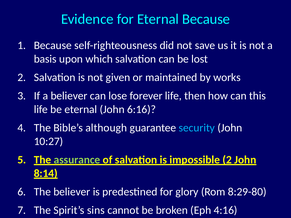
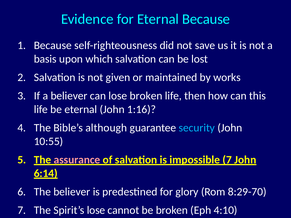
lose forever: forever -> broken
6:16: 6:16 -> 1:16
10:27: 10:27 -> 10:55
assurance colour: light green -> pink
impossible 2: 2 -> 7
8:14: 8:14 -> 6:14
8:29-80: 8:29-80 -> 8:29-70
Spirit’s sins: sins -> lose
4:16: 4:16 -> 4:10
